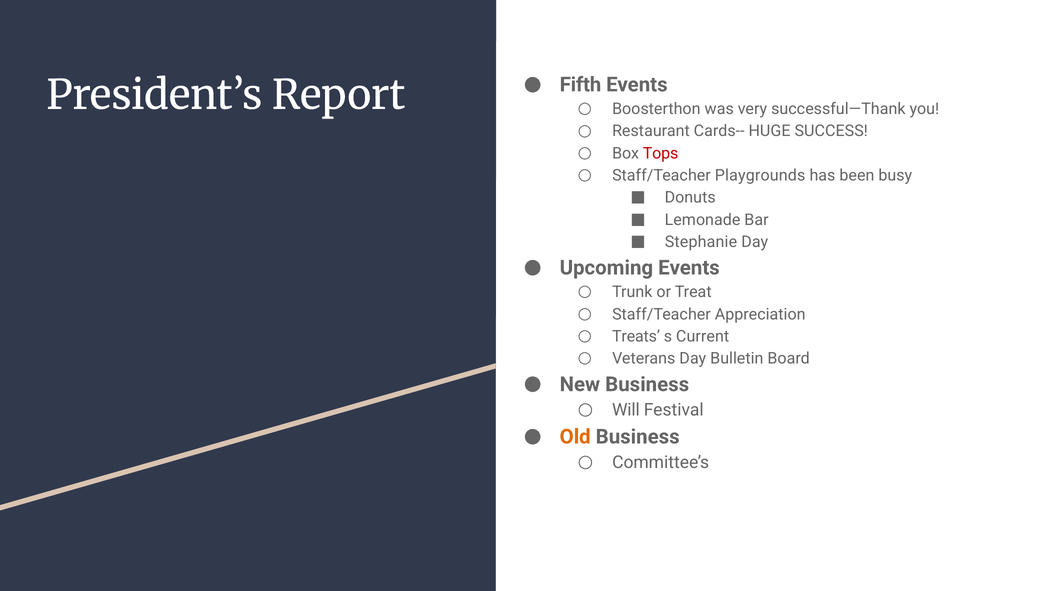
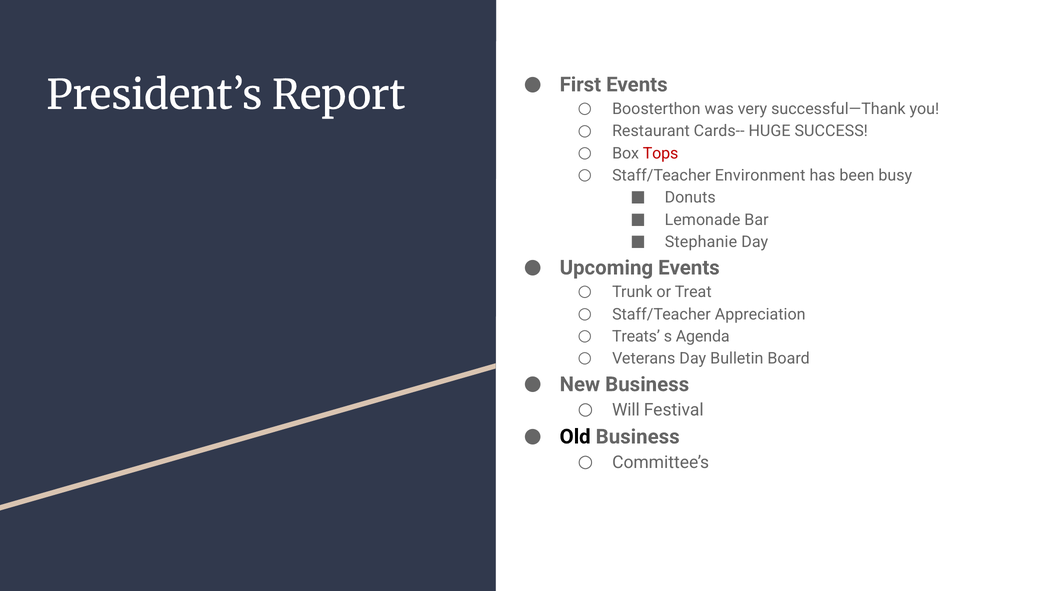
Fifth: Fifth -> First
Playgrounds: Playgrounds -> Environment
Current: Current -> Agenda
Old colour: orange -> black
